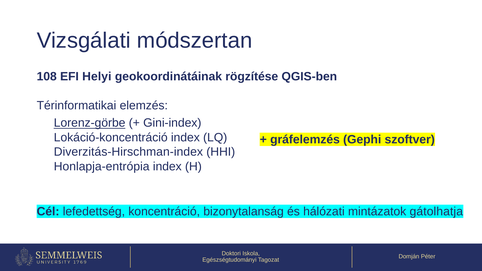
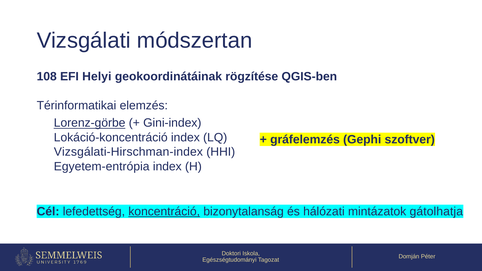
Diverzitás-Hirschman-index: Diverzitás-Hirschman-index -> Vizsgálati-Hirschman-index
Honlapja-entrópia: Honlapja-entrópia -> Egyetem-entrópia
koncentráció underline: none -> present
